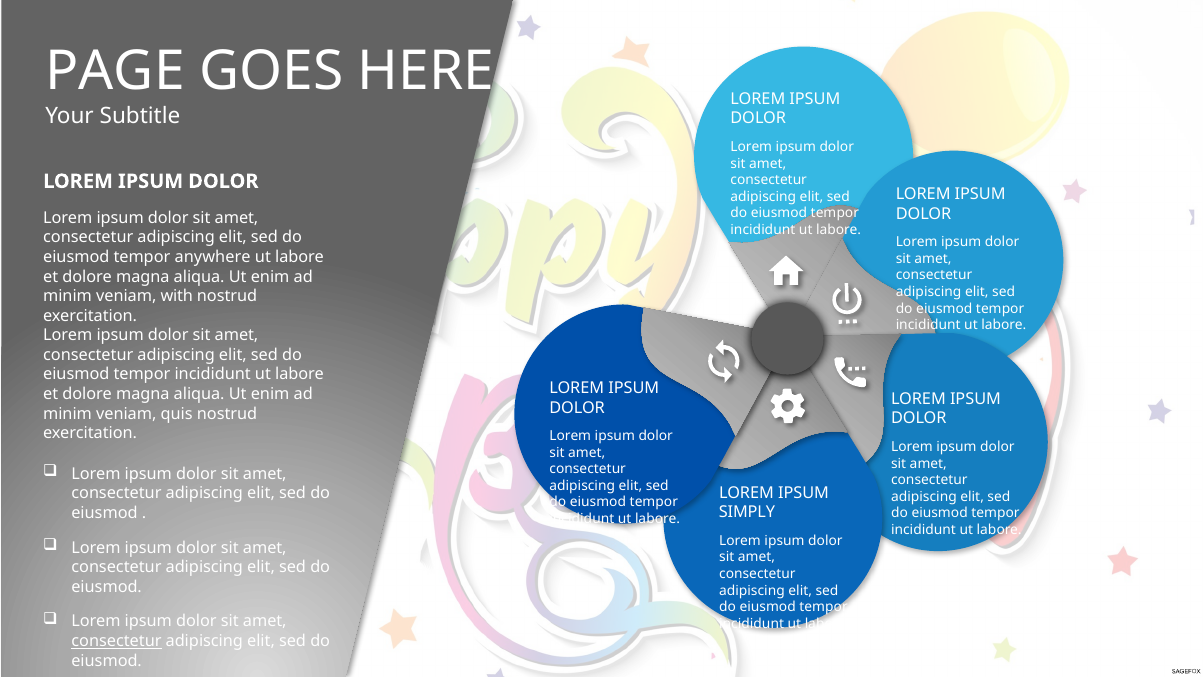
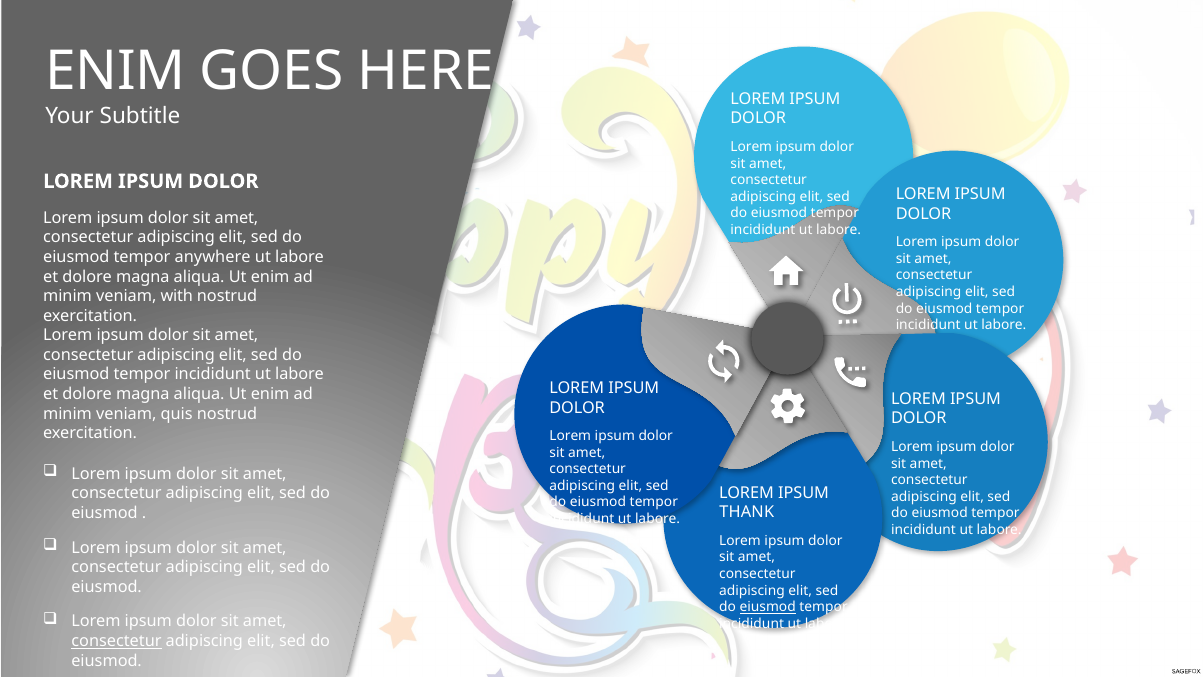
PAGE at (115, 71): PAGE -> ENIM
SIMPLY: SIMPLY -> THANK
eiusmod at (768, 607) underline: none -> present
